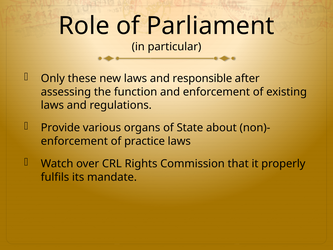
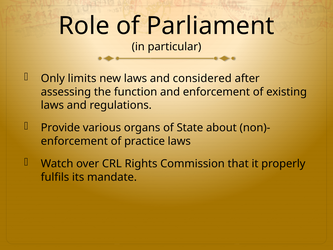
these: these -> limits
responsible: responsible -> considered
